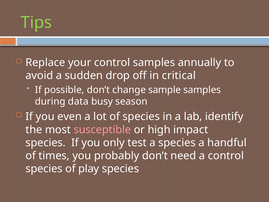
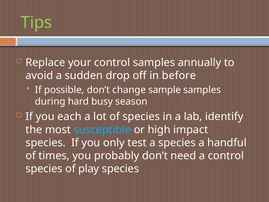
critical: critical -> before
data: data -> hard
even: even -> each
susceptible colour: pink -> light blue
